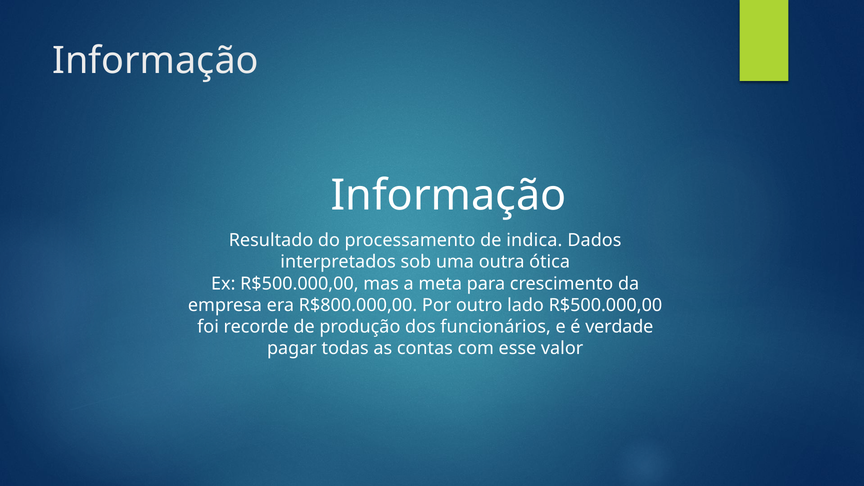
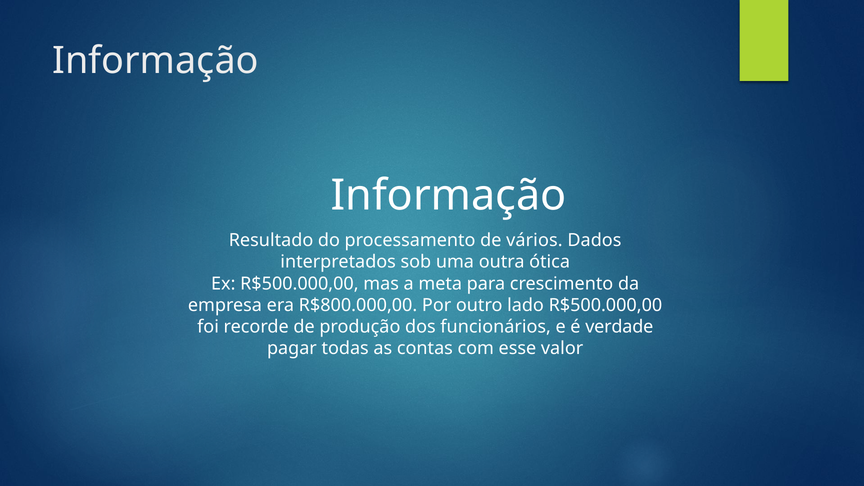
indica: indica -> vários
